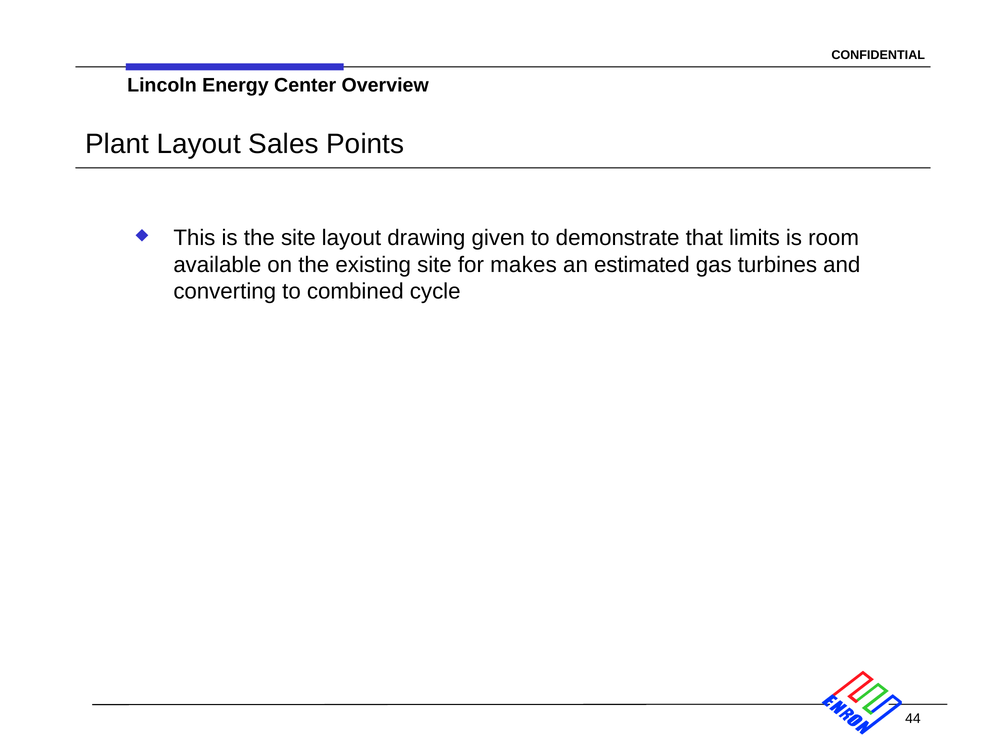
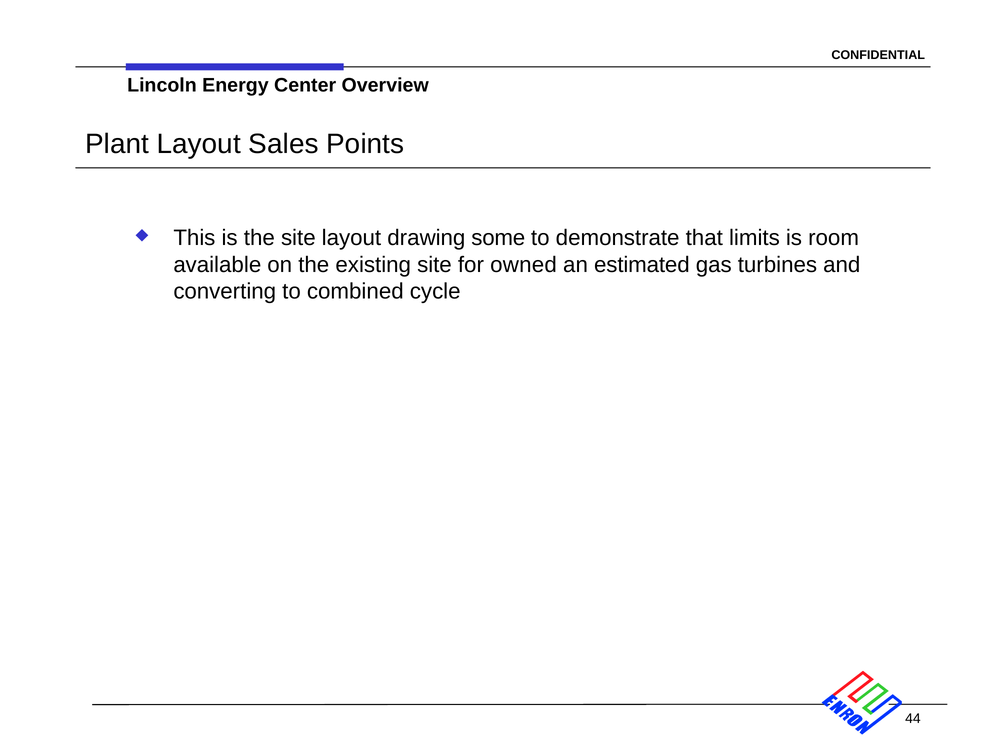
given: given -> some
makes: makes -> owned
